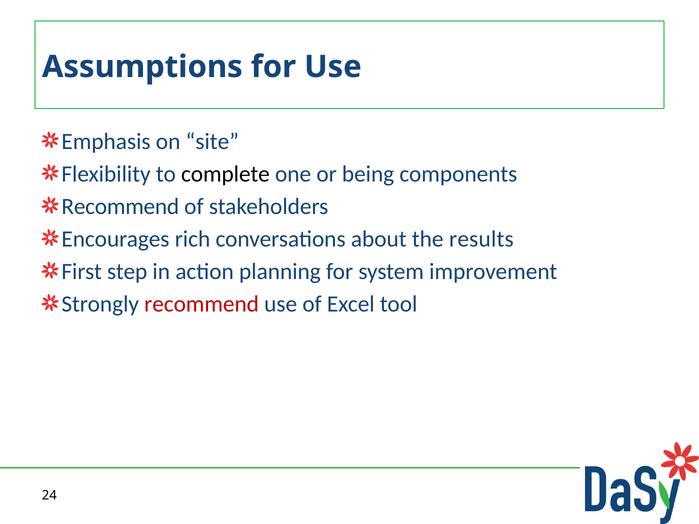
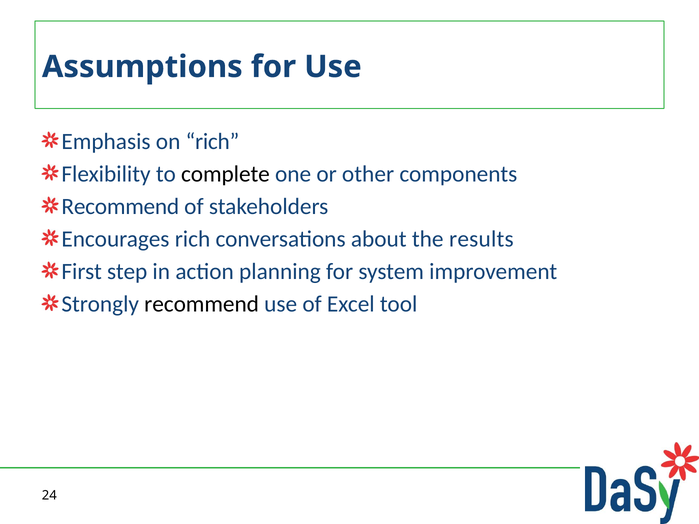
on site: site -> rich
being: being -> other
recommend at (202, 304) colour: red -> black
